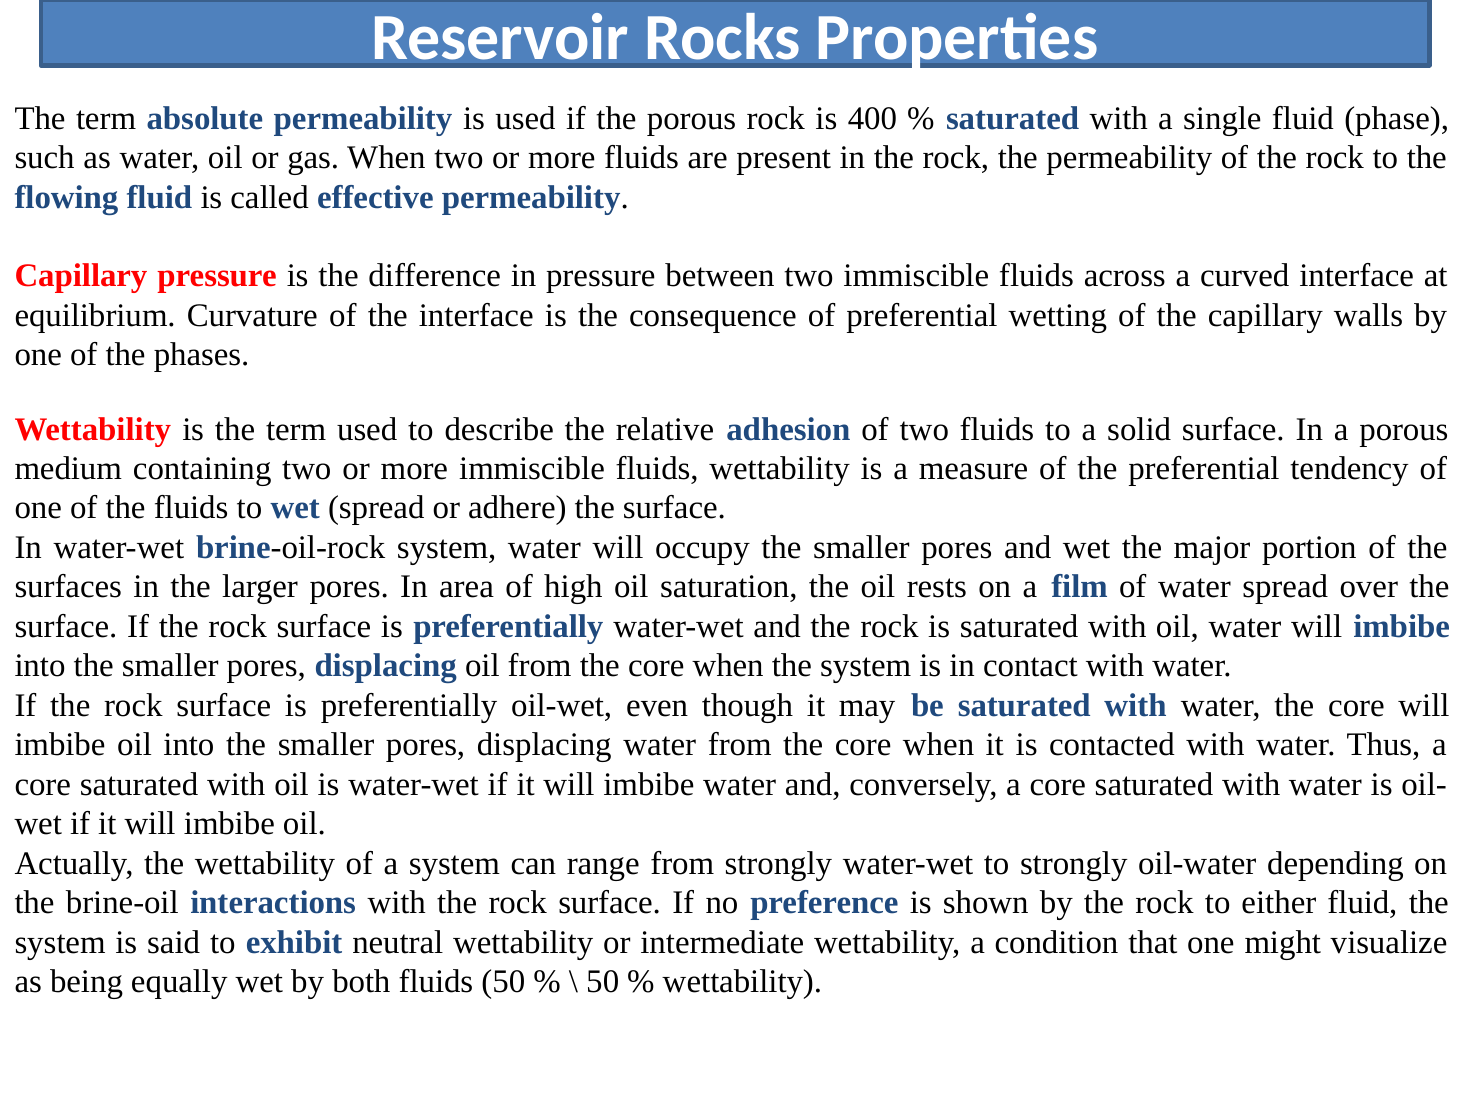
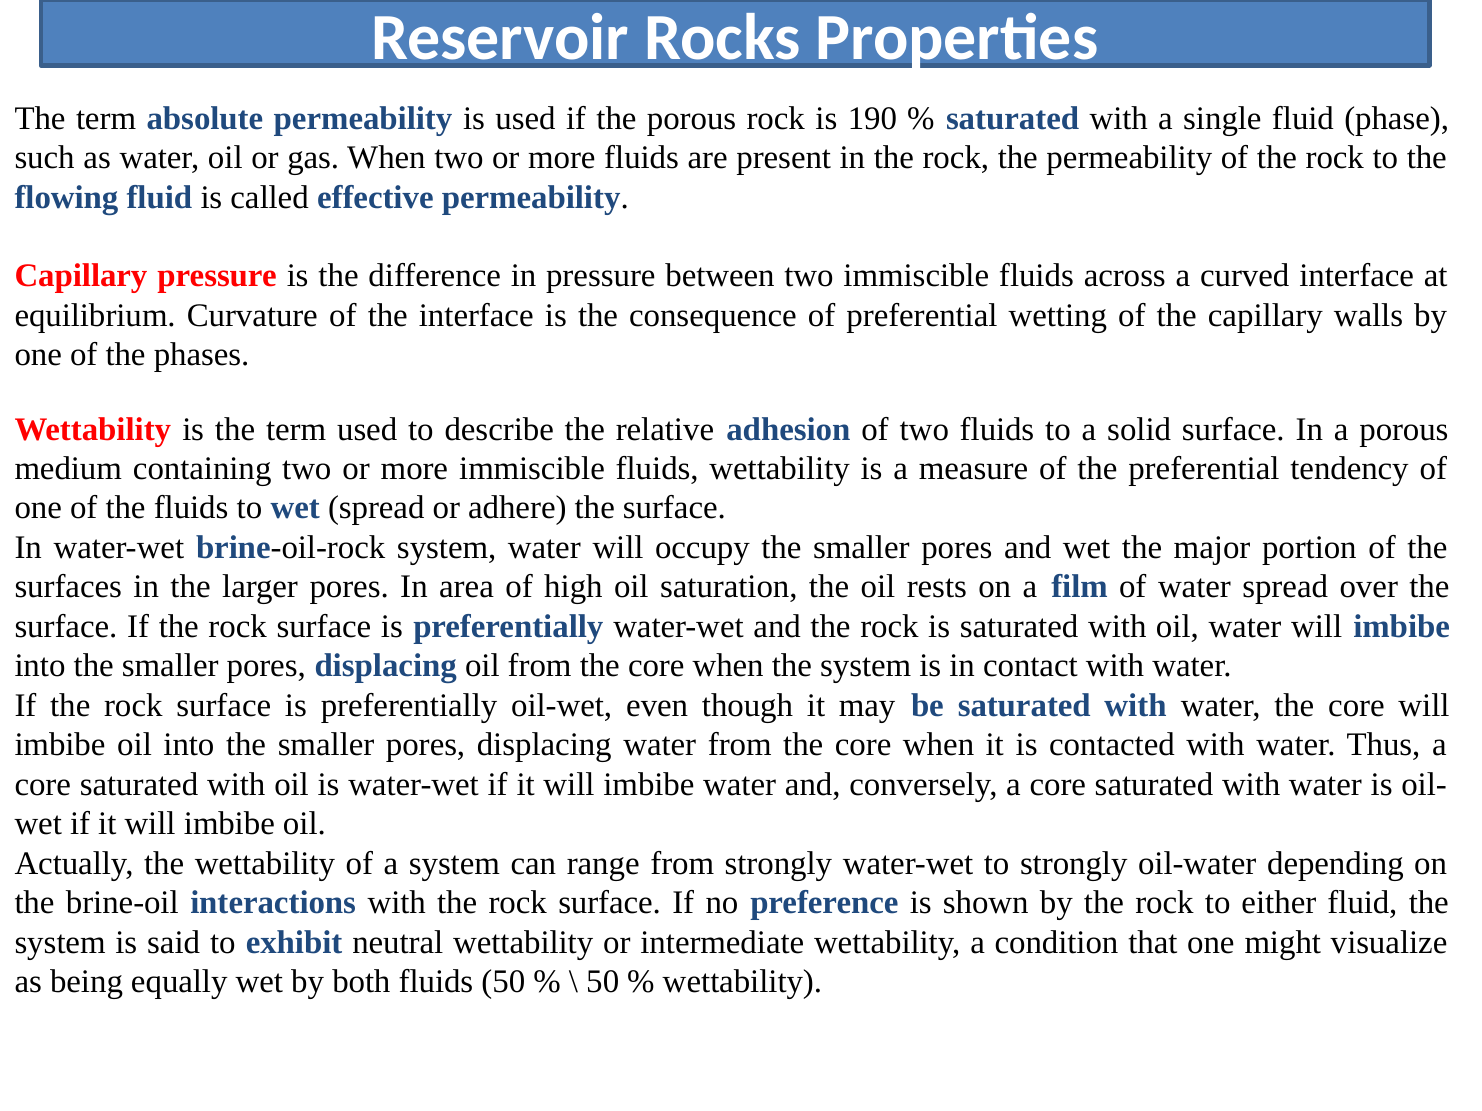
400: 400 -> 190
